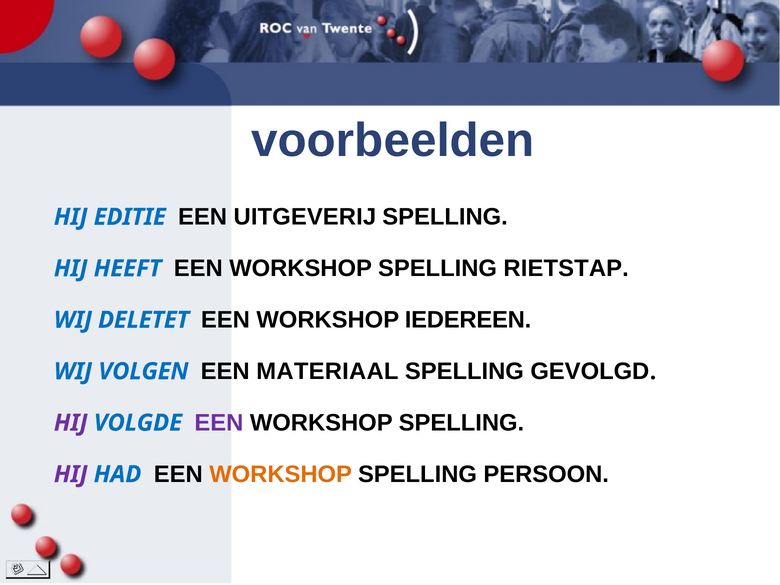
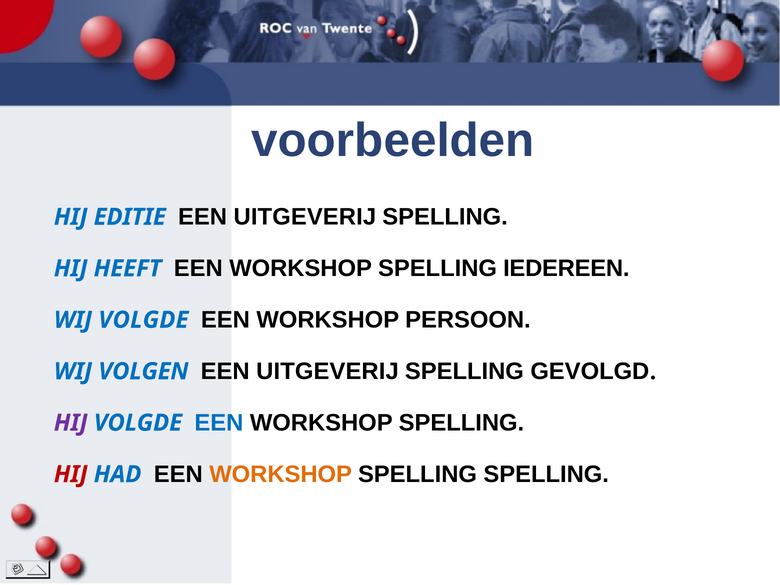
RIETSTAP: RIETSTAP -> IEDEREEN
WIJ DELETET: DELETET -> VOLGDE
IEDEREEN: IEDEREEN -> PERSOON
MATERIAAL at (327, 371): MATERIAAL -> UITGEVERIJ
EEN at (219, 423) colour: purple -> blue
HIJ at (71, 474) colour: purple -> red
SPELLING PERSOON: PERSOON -> SPELLING
